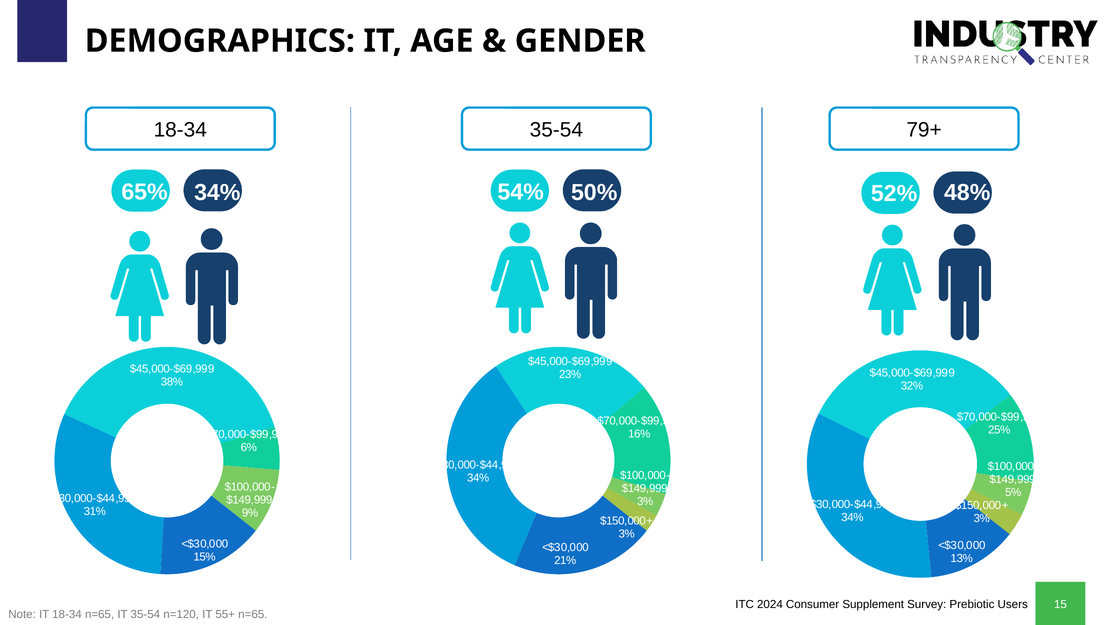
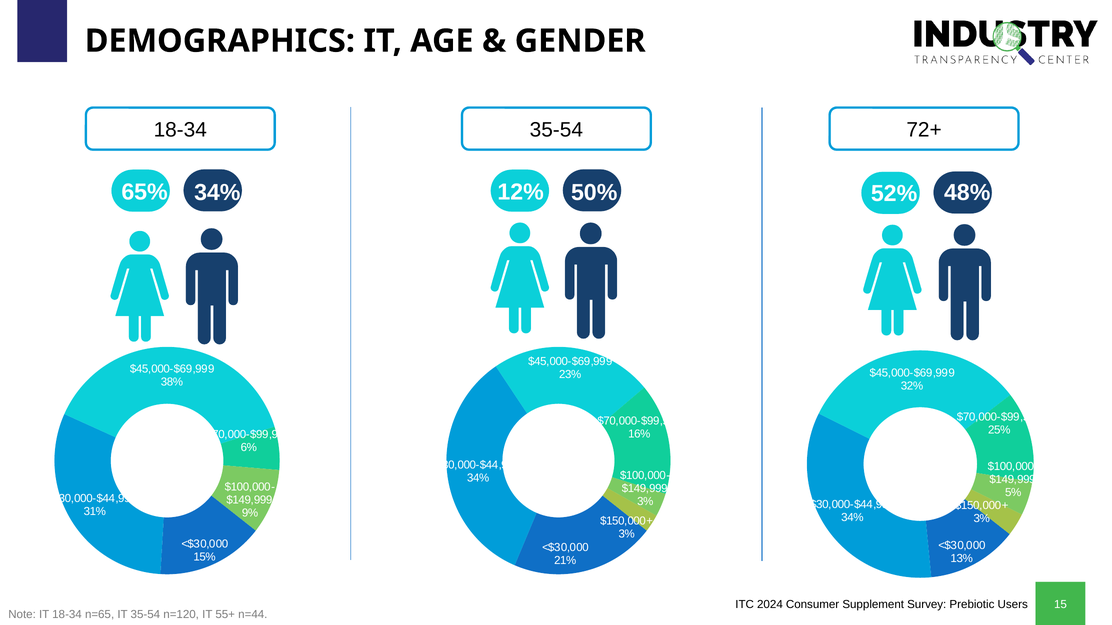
79+: 79+ -> 72+
54%: 54% -> 12%
55+ n=65: n=65 -> n=44
